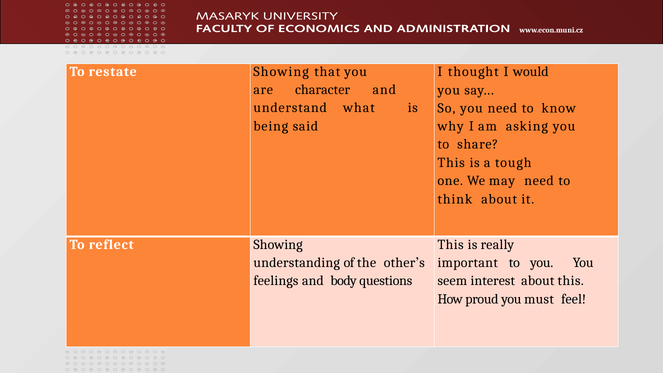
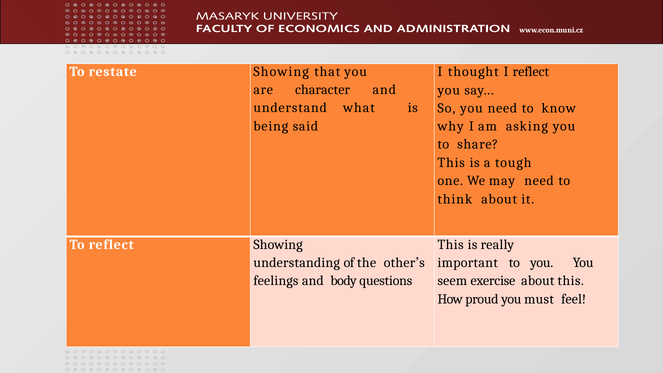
I would: would -> reflect
interest: interest -> exercise
